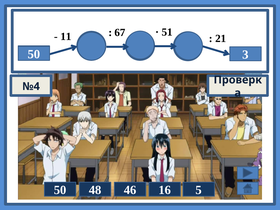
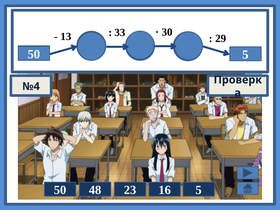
67 at (120, 32): 67 -> 33
11: 11 -> 13
51: 51 -> 30
21: 21 -> 29
3 at (245, 55): 3 -> 5
46: 46 -> 23
